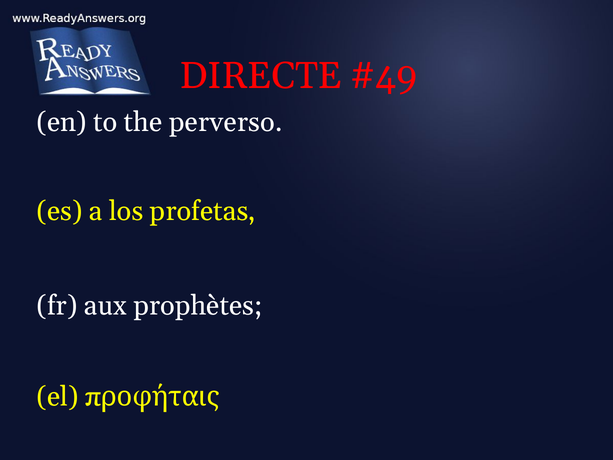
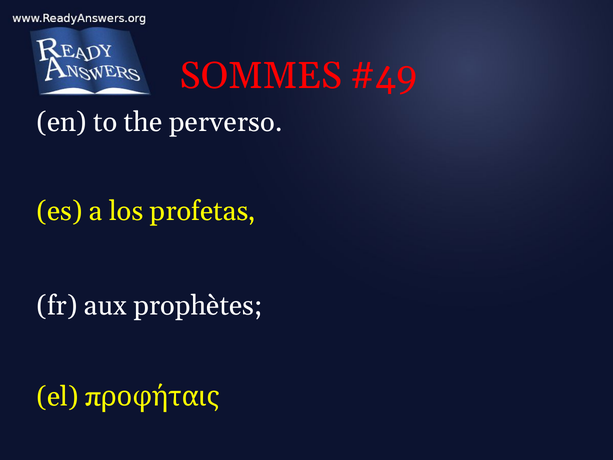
DIRECTE: DIRECTE -> SOMMES
